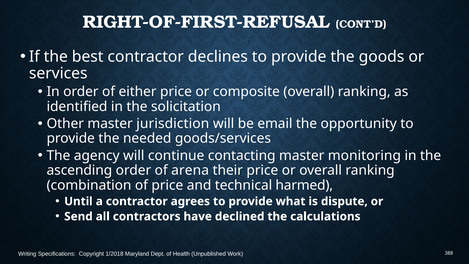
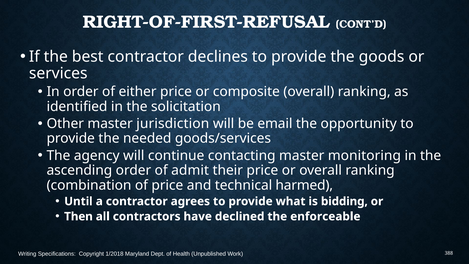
arena: arena -> admit
dispute: dispute -> bidding
Send: Send -> Then
calculations: calculations -> enforceable
